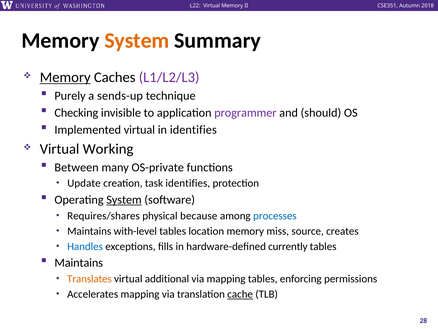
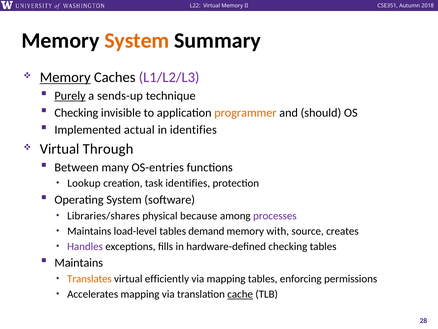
Purely underline: none -> present
programmer colour: purple -> orange
Implemented virtual: virtual -> actual
Working: Working -> Through
OS-private: OS-private -> OS-entries
Update: Update -> Lookup
System at (124, 199) underline: present -> none
Requires/shares: Requires/shares -> Libraries/shares
processes colour: blue -> purple
with-level: with-level -> load-level
location: location -> demand
miss: miss -> with
Handles colour: blue -> purple
hardware-defined currently: currently -> checking
additional: additional -> efficiently
